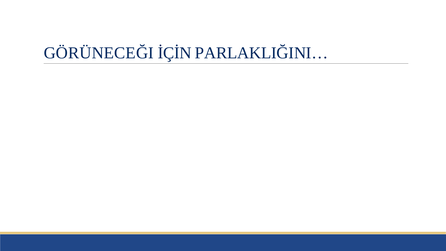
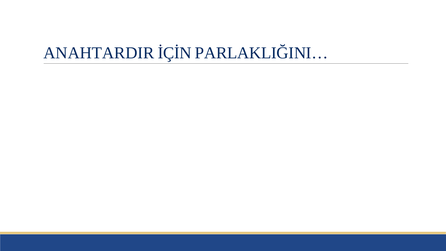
GÖRÜNECEĞI: GÖRÜNECEĞI -> ANAHTARDIR
